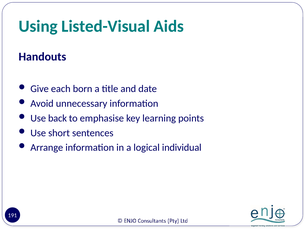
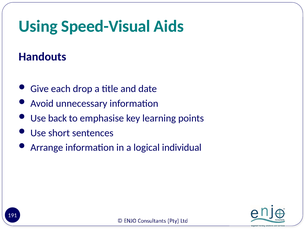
Listed-Visual: Listed-Visual -> Speed-Visual
born: born -> drop
